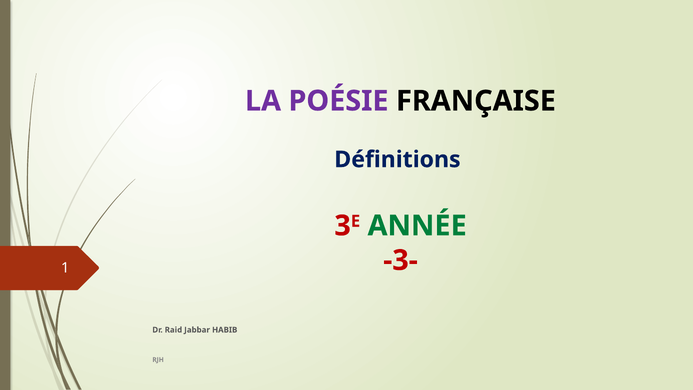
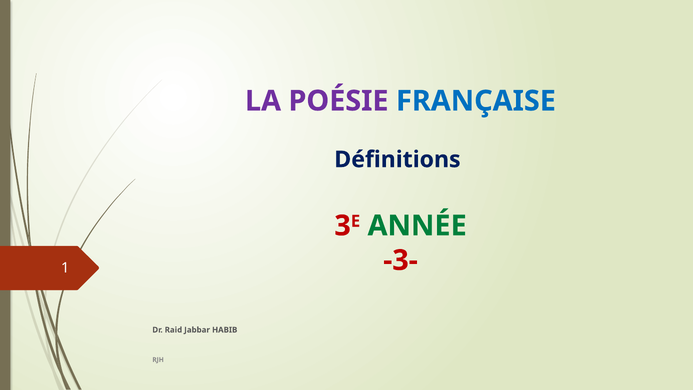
FRANÇAISE colour: black -> blue
